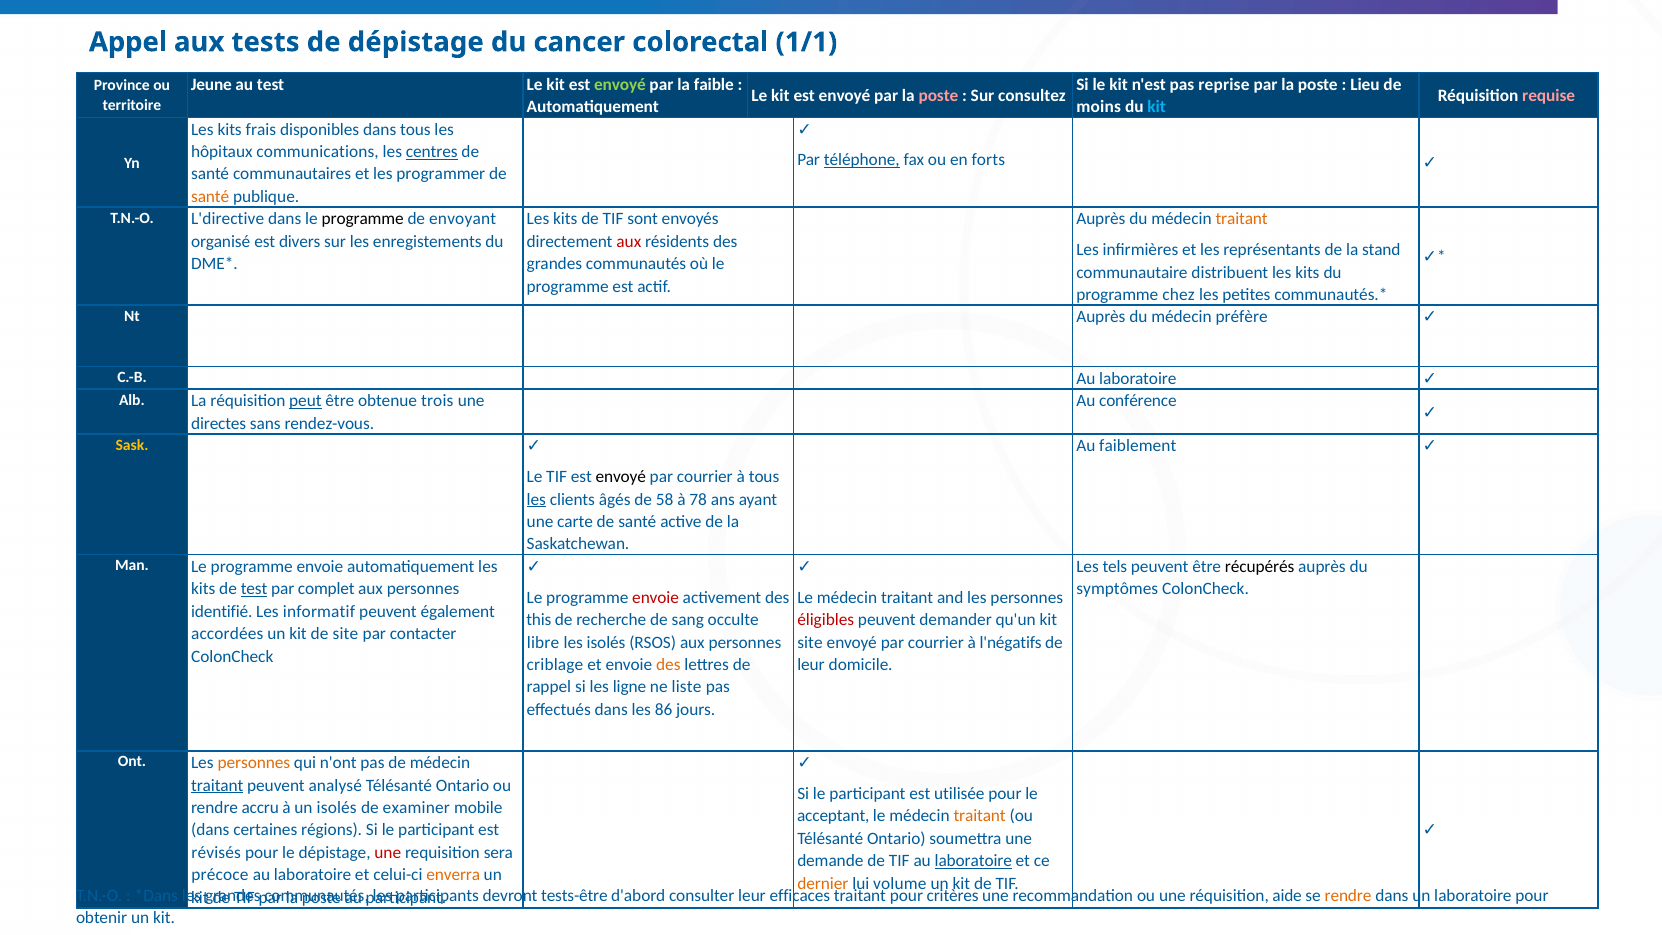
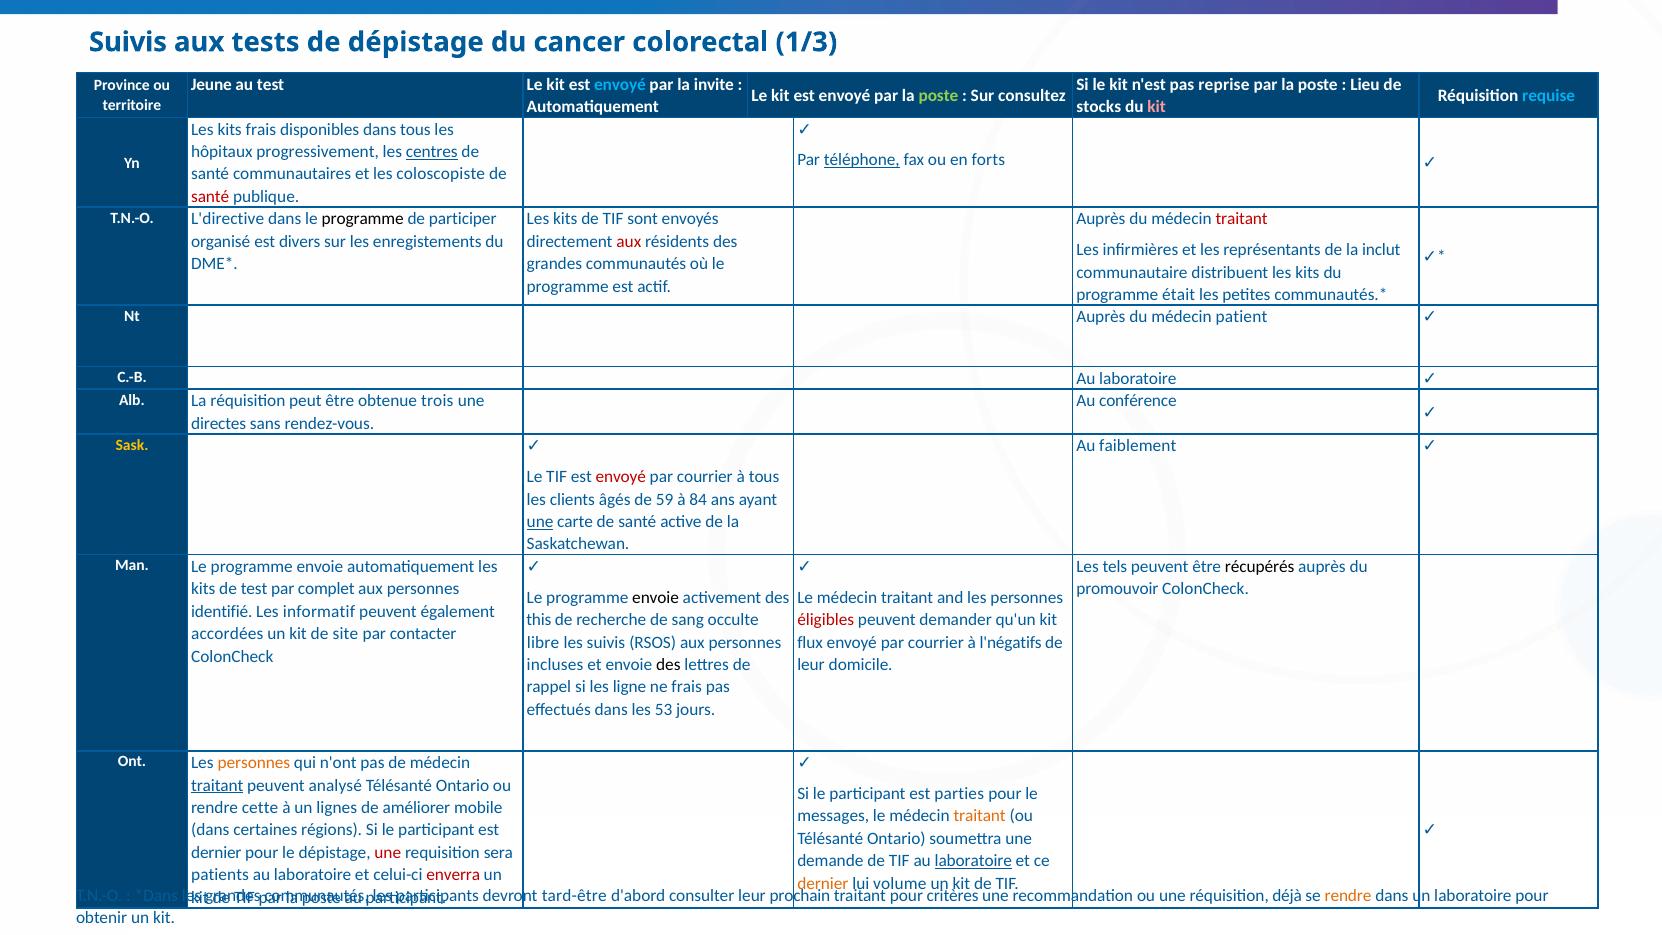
Appel at (128, 42): Appel -> Suivis
1/1: 1/1 -> 1/3
envoyé at (620, 84) colour: light green -> light blue
faible: faible -> invite
poste at (939, 96) colour: pink -> light green
requise colour: pink -> light blue
moins: moins -> stocks
kit at (1157, 107) colour: light blue -> pink
communications: communications -> progressivement
programmer: programmer -> coloscopiste
santé at (210, 197) colour: orange -> red
envoyant: envoyant -> participer
traitant at (1242, 219) colour: orange -> red
stand: stand -> inclut
chez: chez -> était
préfère: préfère -> patient
peut underline: present -> none
envoyé at (621, 477) colour: black -> red
les at (536, 499) underline: present -> none
58: 58 -> 59
78: 78 -> 84
une at (540, 522) underline: none -> present
test at (254, 589) underline: present -> none
symptômes: symptômes -> promouvoir
envoie at (656, 597) colour: red -> black
les isolés: isolés -> suivis
site at (810, 642): site -> flux
criblage: criblage -> incluses
des at (668, 665) colour: orange -> black
ne liste: liste -> frais
86: 86 -> 53
utilisée: utilisée -> parties
accru: accru -> cette
un isolés: isolés -> lignes
examiner: examiner -> améliorer
acceptant: acceptant -> messages
révisés at (216, 852): révisés -> dernier
précoce: précoce -> patients
enverra colour: orange -> red
tests-être: tests-être -> tard-être
efficaces: efficaces -> prochain
aide: aide -> déjà
